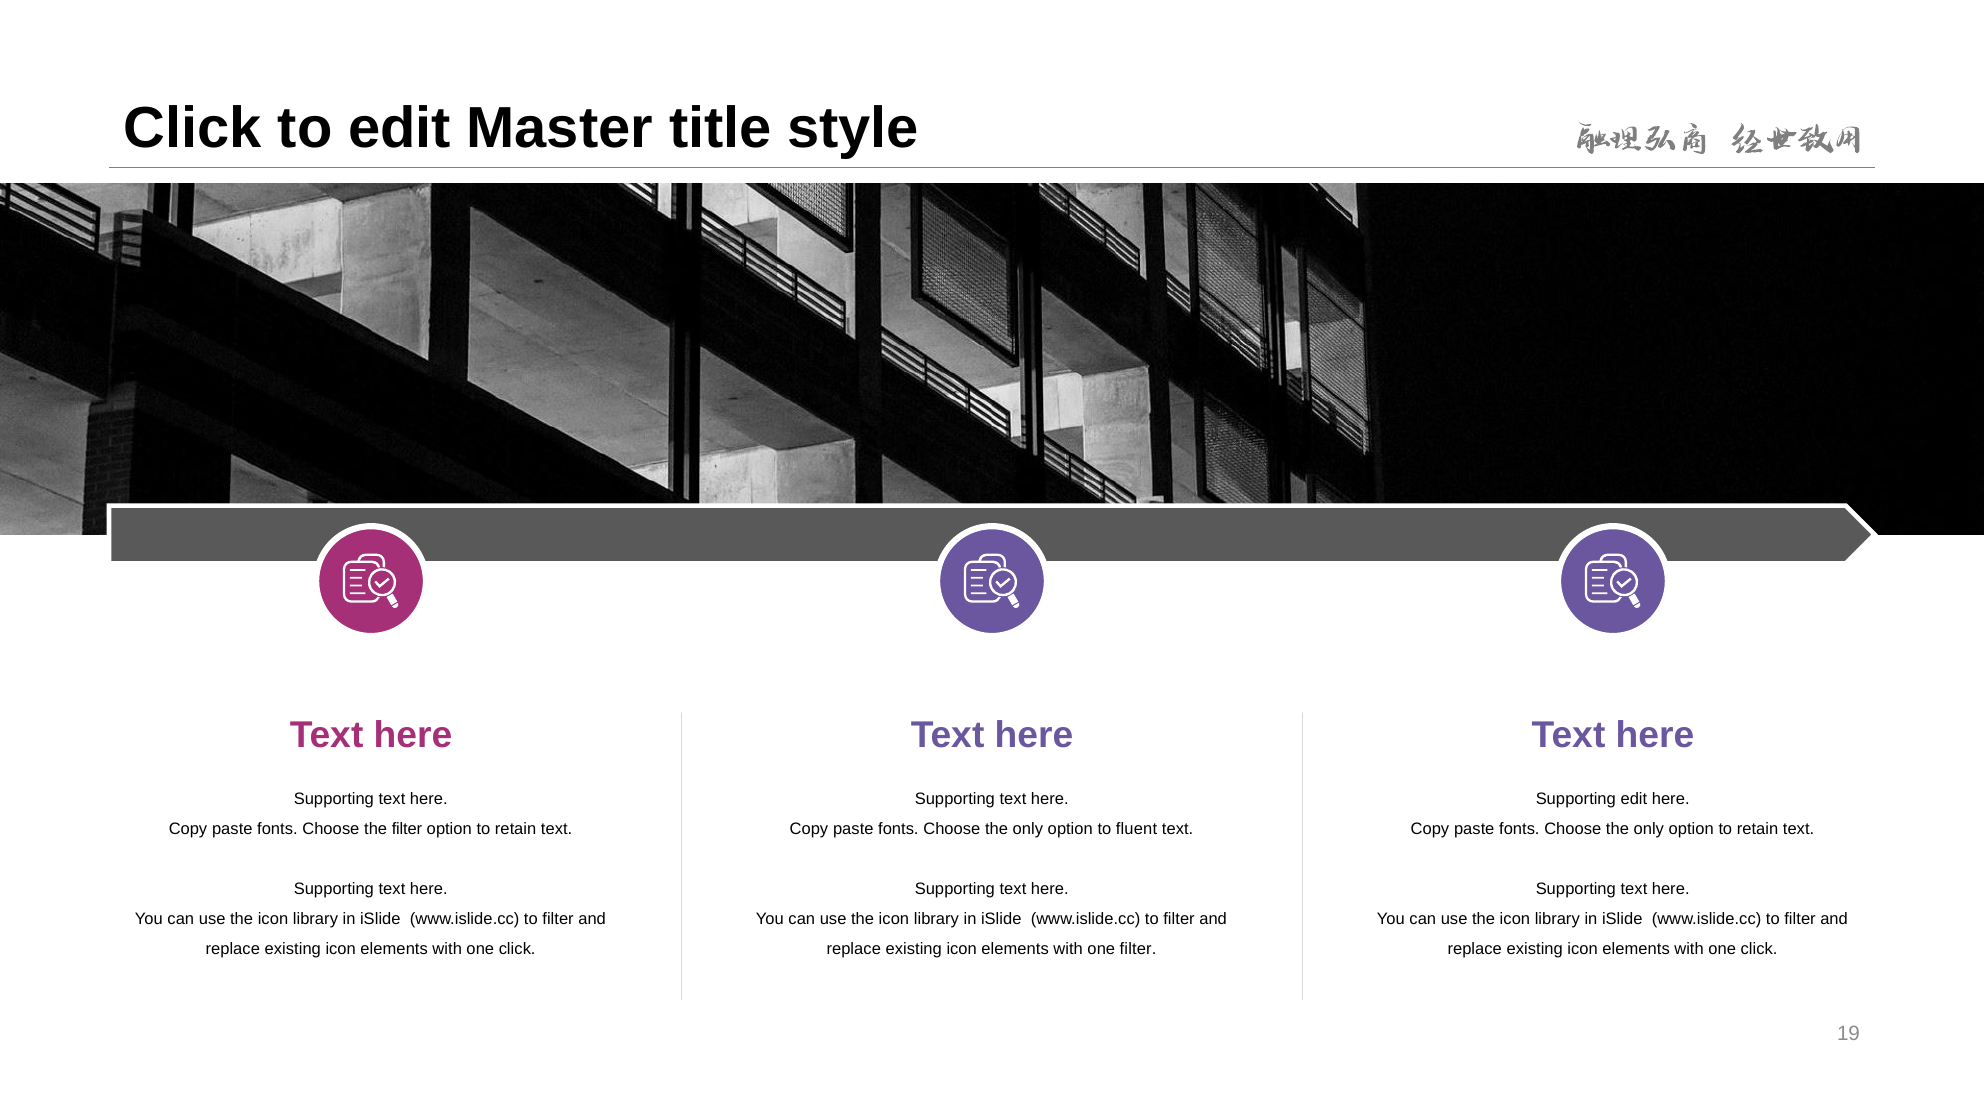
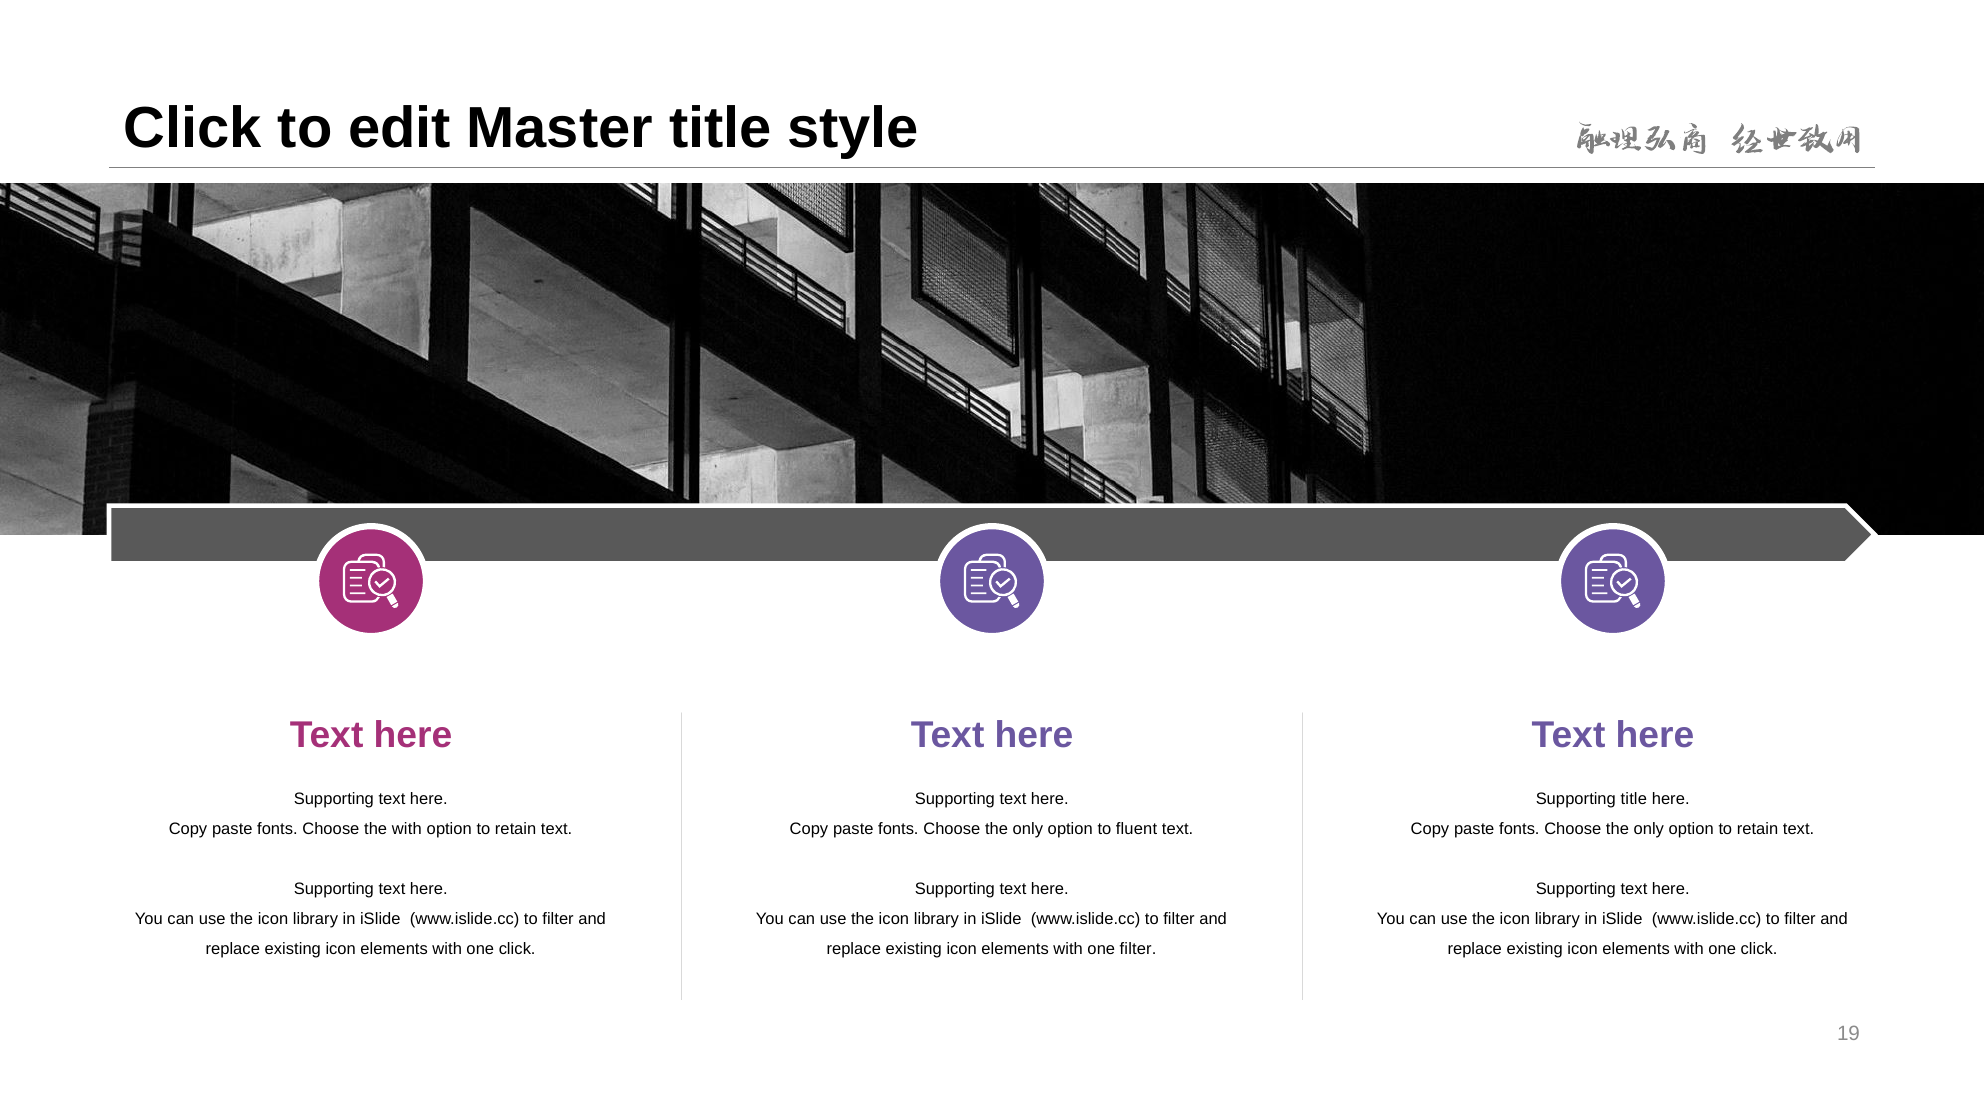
Supporting edit: edit -> title
the filter: filter -> with
